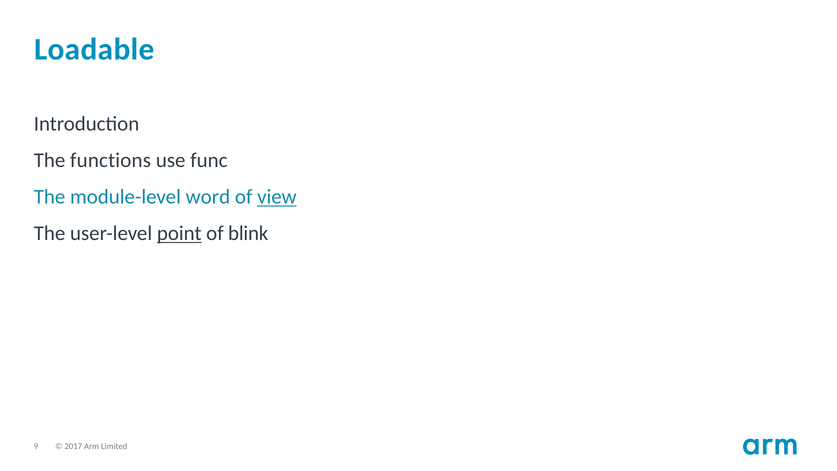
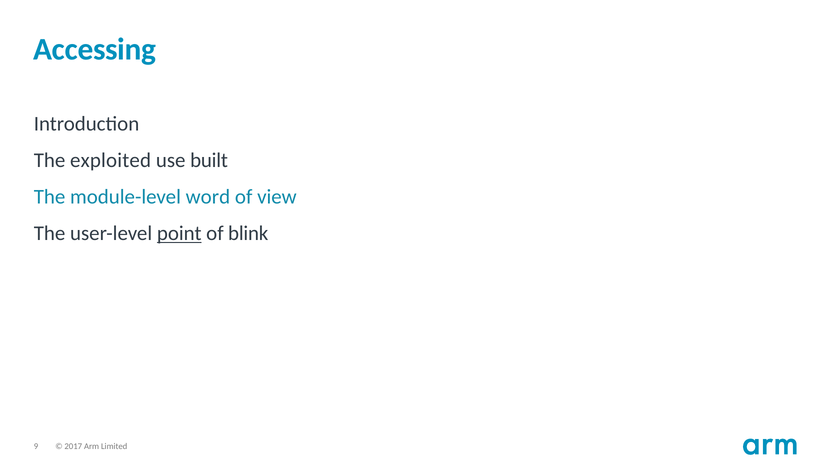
Loadable: Loadable -> Accessing
functions: functions -> exploited
func: func -> built
view underline: present -> none
